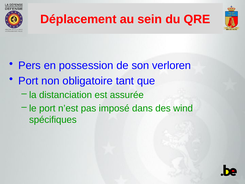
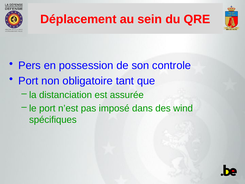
verloren: verloren -> controle
